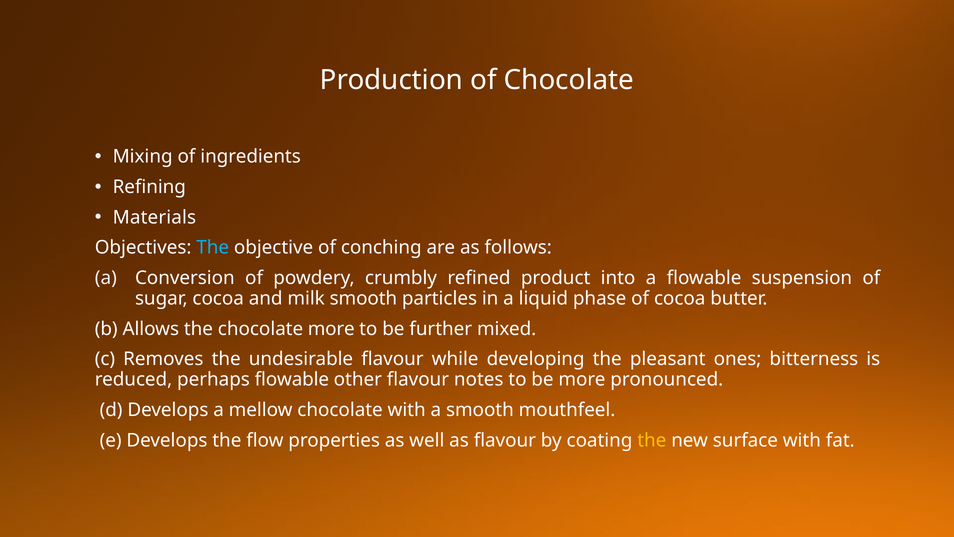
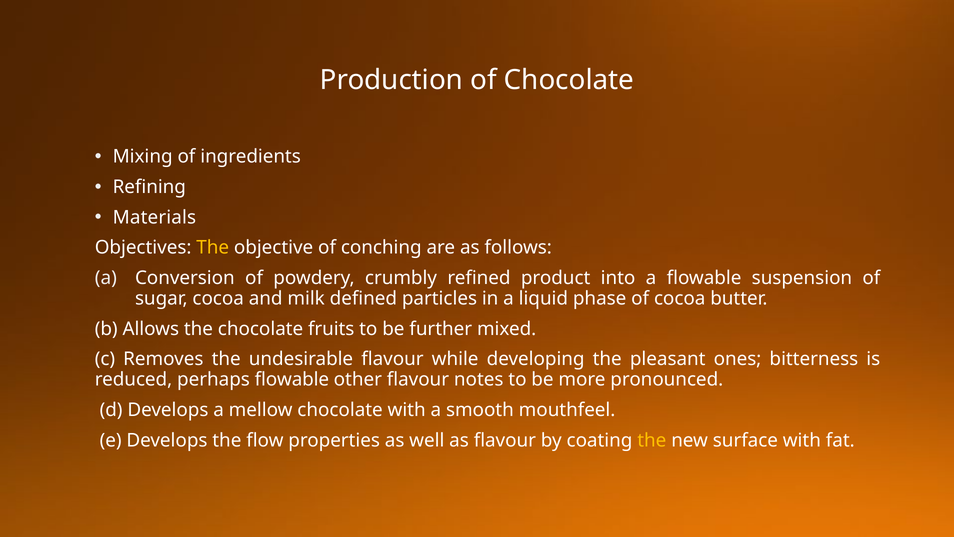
The at (213, 248) colour: light blue -> yellow
milk smooth: smooth -> defined
chocolate more: more -> fruits
